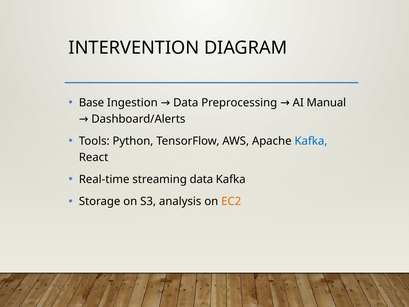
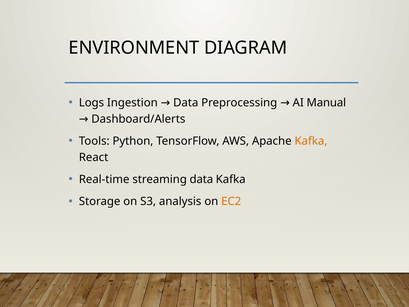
INTERVENTION: INTERVENTION -> ENVIRONMENT
Base: Base -> Logs
Kafka at (311, 141) colour: blue -> orange
